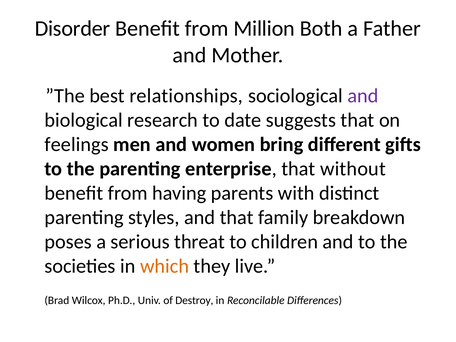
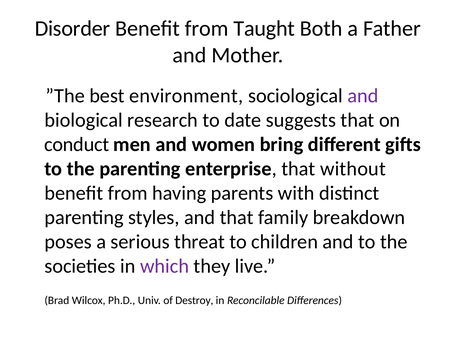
Million: Million -> Taught
relationships: relationships -> environment
feelings: feelings -> conduct
which colour: orange -> purple
